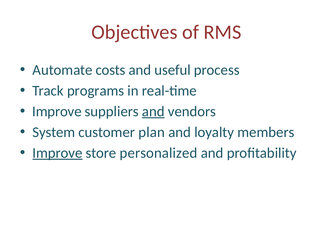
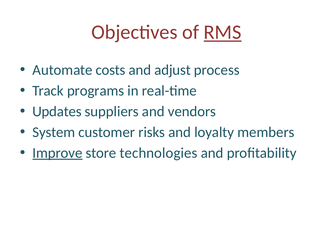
RMS underline: none -> present
useful: useful -> adjust
Improve at (57, 111): Improve -> Updates
and at (153, 111) underline: present -> none
plan: plan -> risks
personalized: personalized -> technologies
